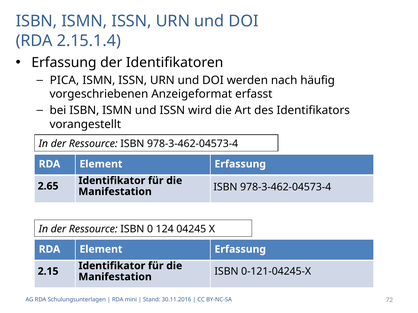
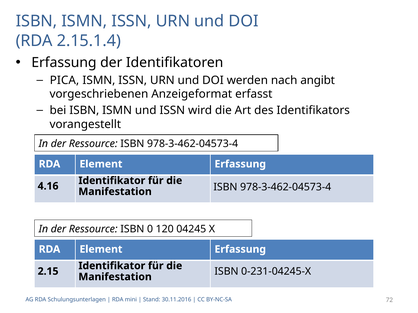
häufig: häufig -> angibt
2.65: 2.65 -> 4.16
124: 124 -> 120
0-121-04245-X: 0-121-04245-X -> 0-231-04245-X
